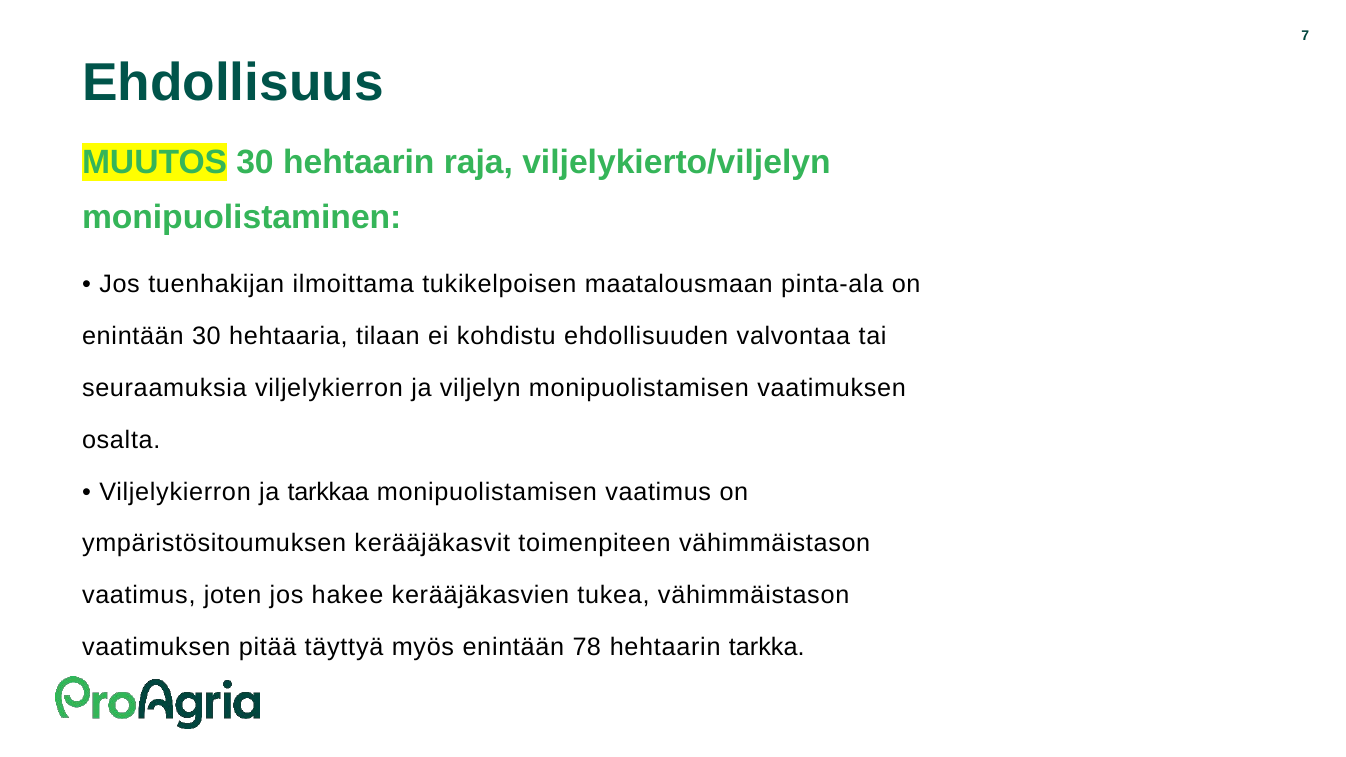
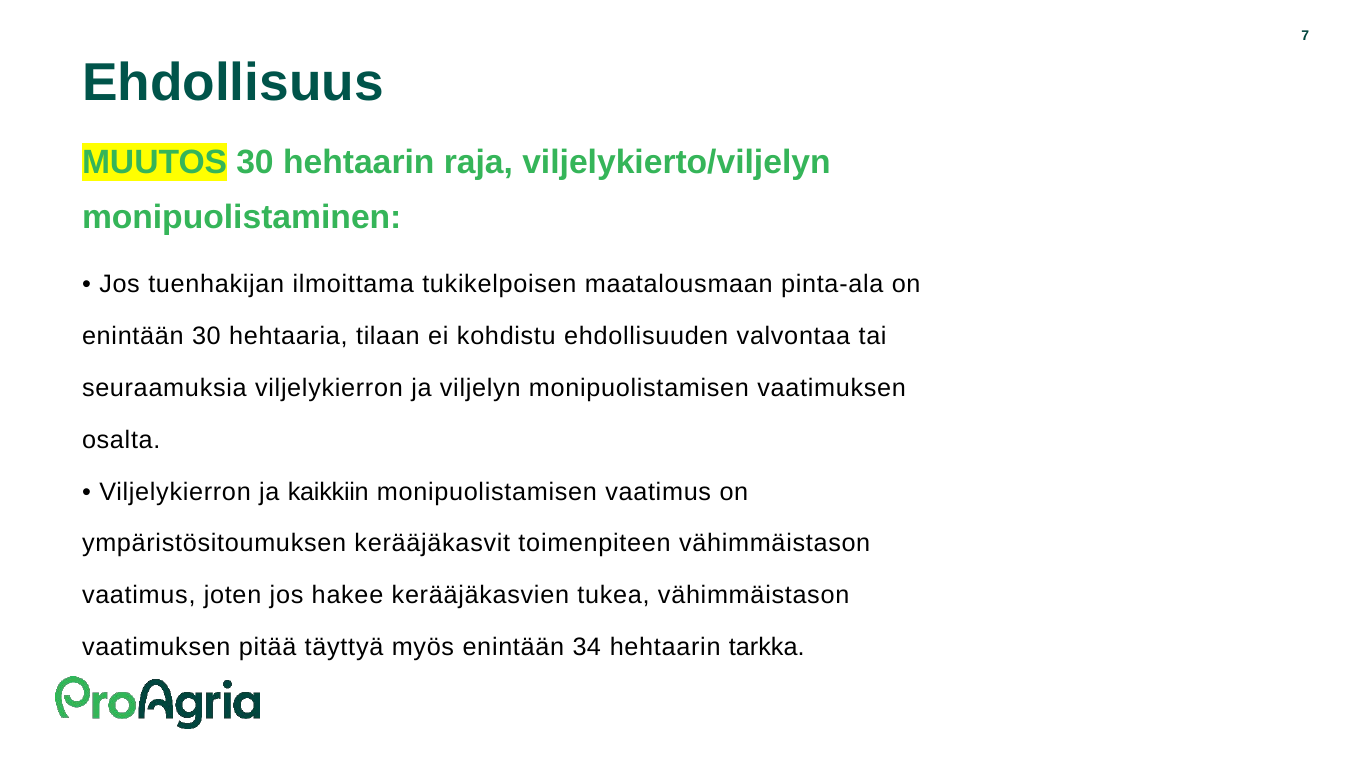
tarkkaa: tarkkaa -> kaikkiin
78: 78 -> 34
